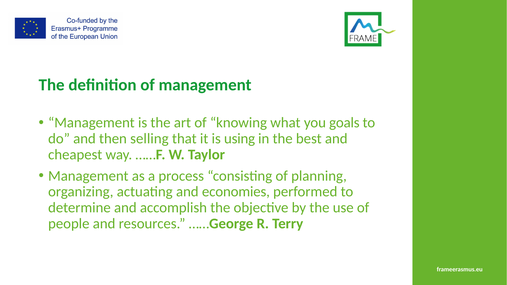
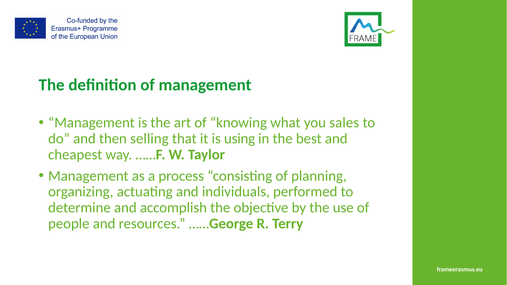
goals: goals -> sales
economies: economies -> individuals
